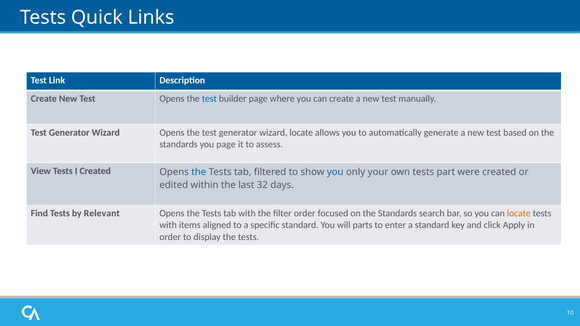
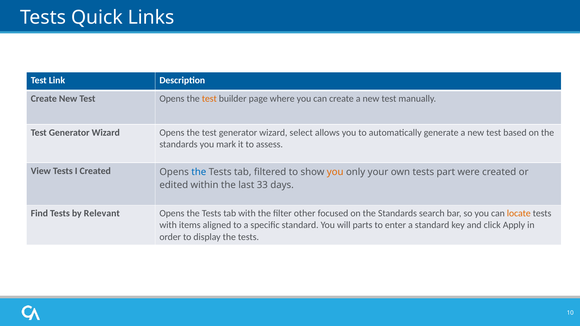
test at (209, 99) colour: blue -> orange
wizard locate: locate -> select
you page: page -> mark
you at (335, 172) colour: blue -> orange
32: 32 -> 33
filter order: order -> other
